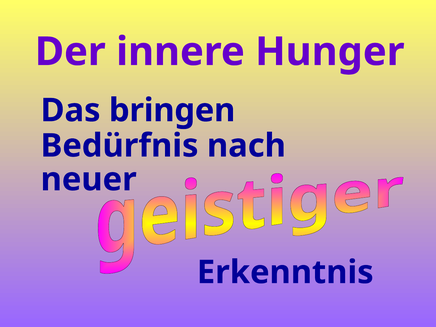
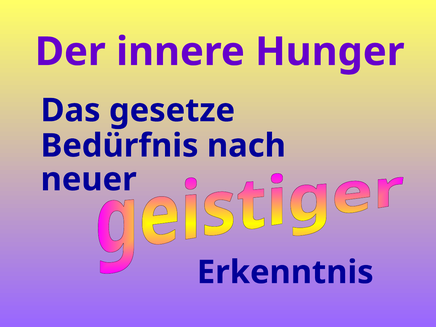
bringen: bringen -> gesetze
